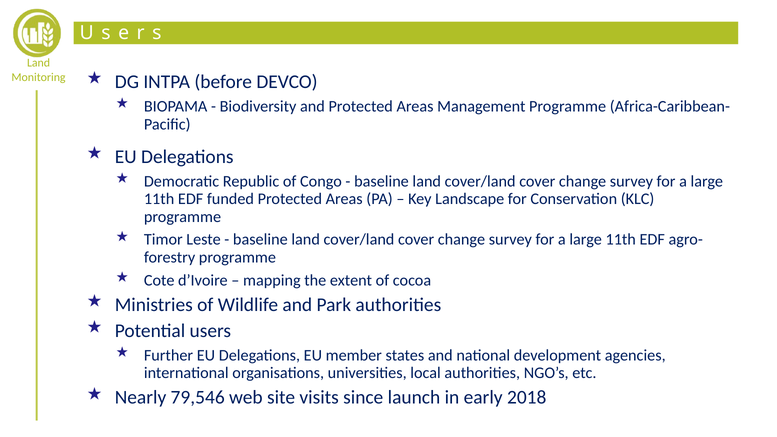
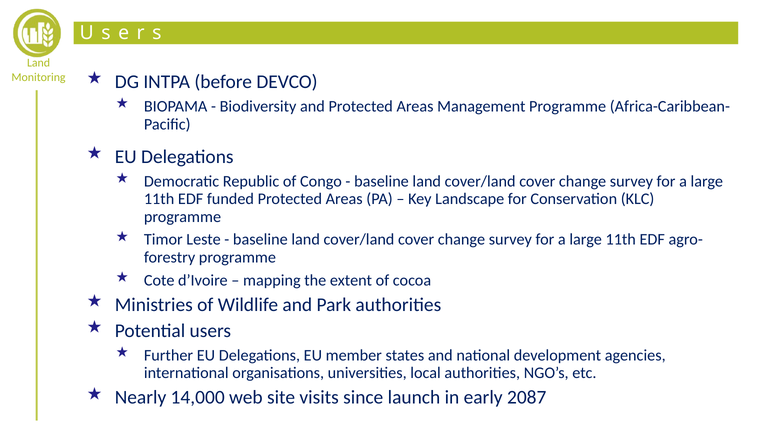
79,546: 79,546 -> 14,000
2018: 2018 -> 2087
